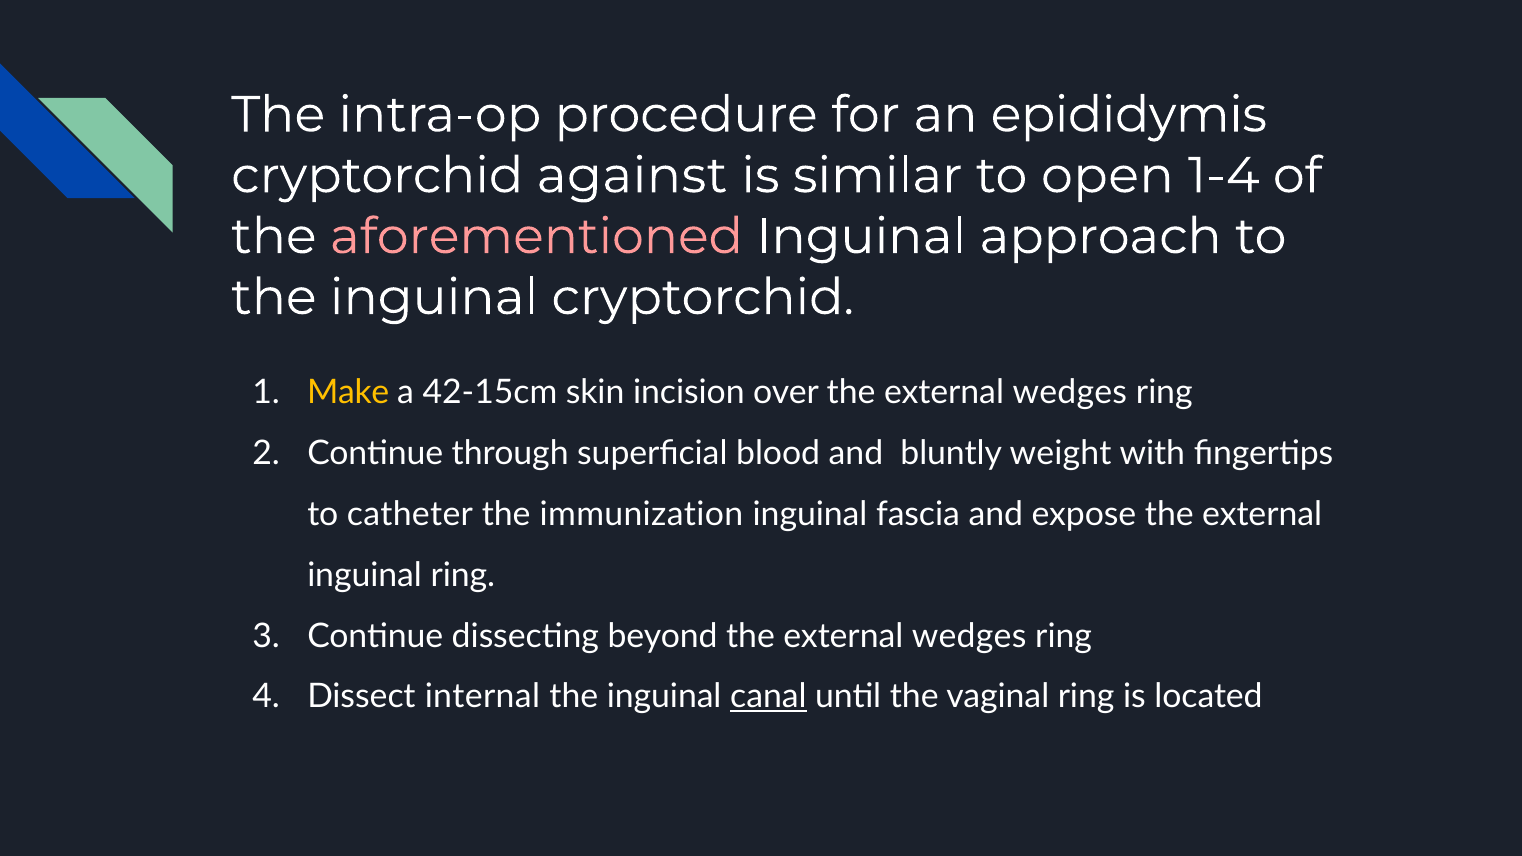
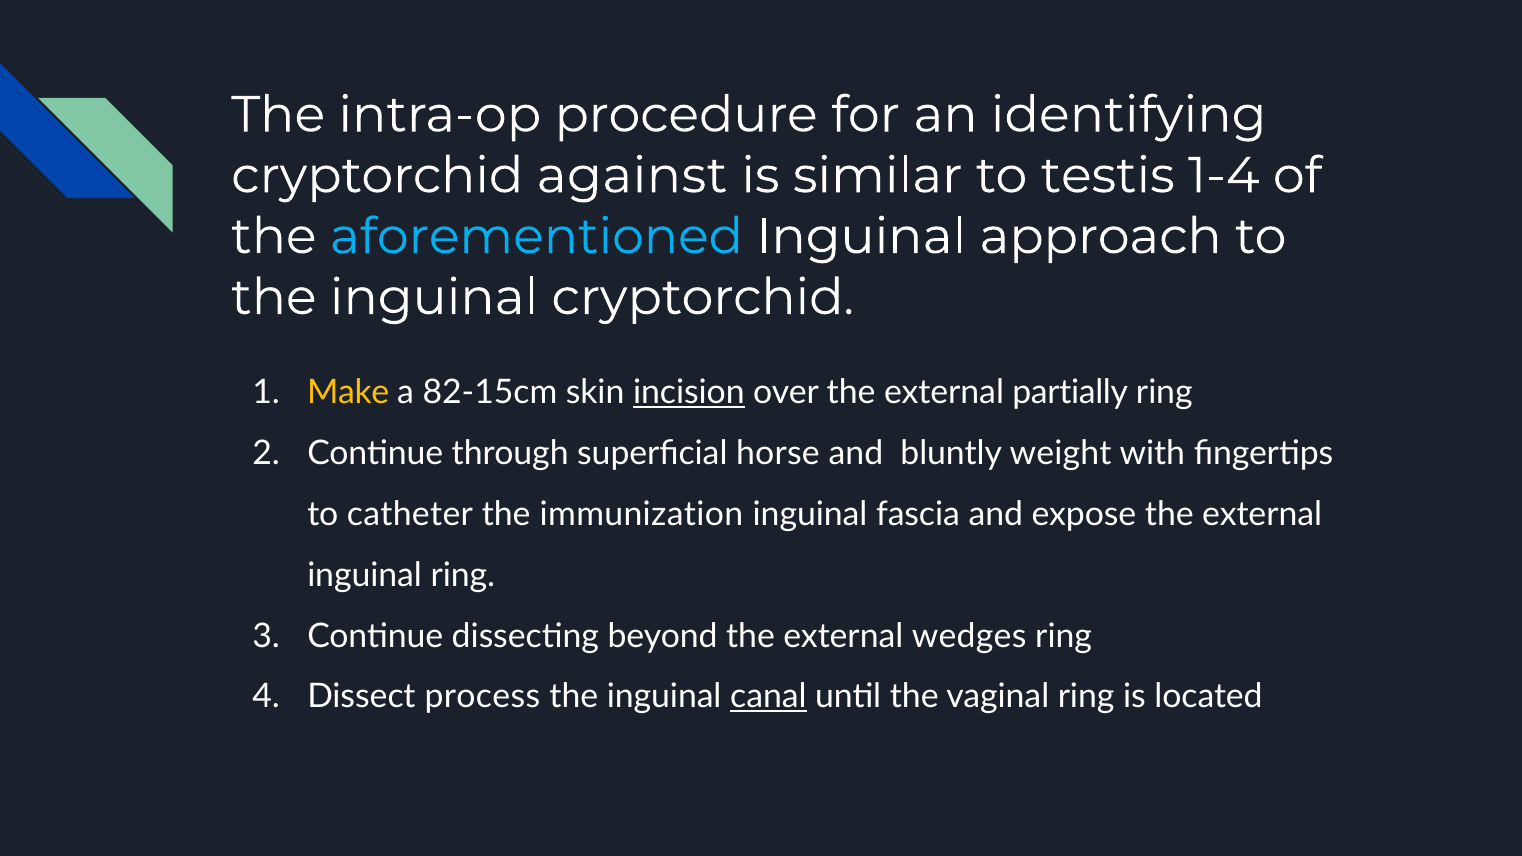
epididymis: epididymis -> identifying
open: open -> testis
aforementioned colour: pink -> light blue
42-15cm: 42-15cm -> 82-15cm
incision underline: none -> present
over the external wedges: wedges -> partially
blood: blood -> horse
internal: internal -> process
